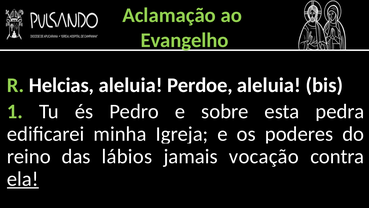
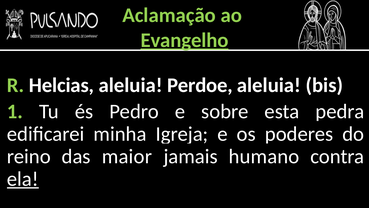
Evangelho underline: none -> present
lábios: lábios -> maior
vocação: vocação -> humano
